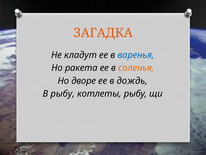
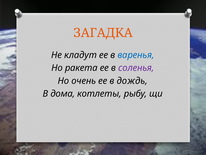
соленья colour: orange -> purple
дворе: дворе -> очень
В рыбу: рыбу -> дома
